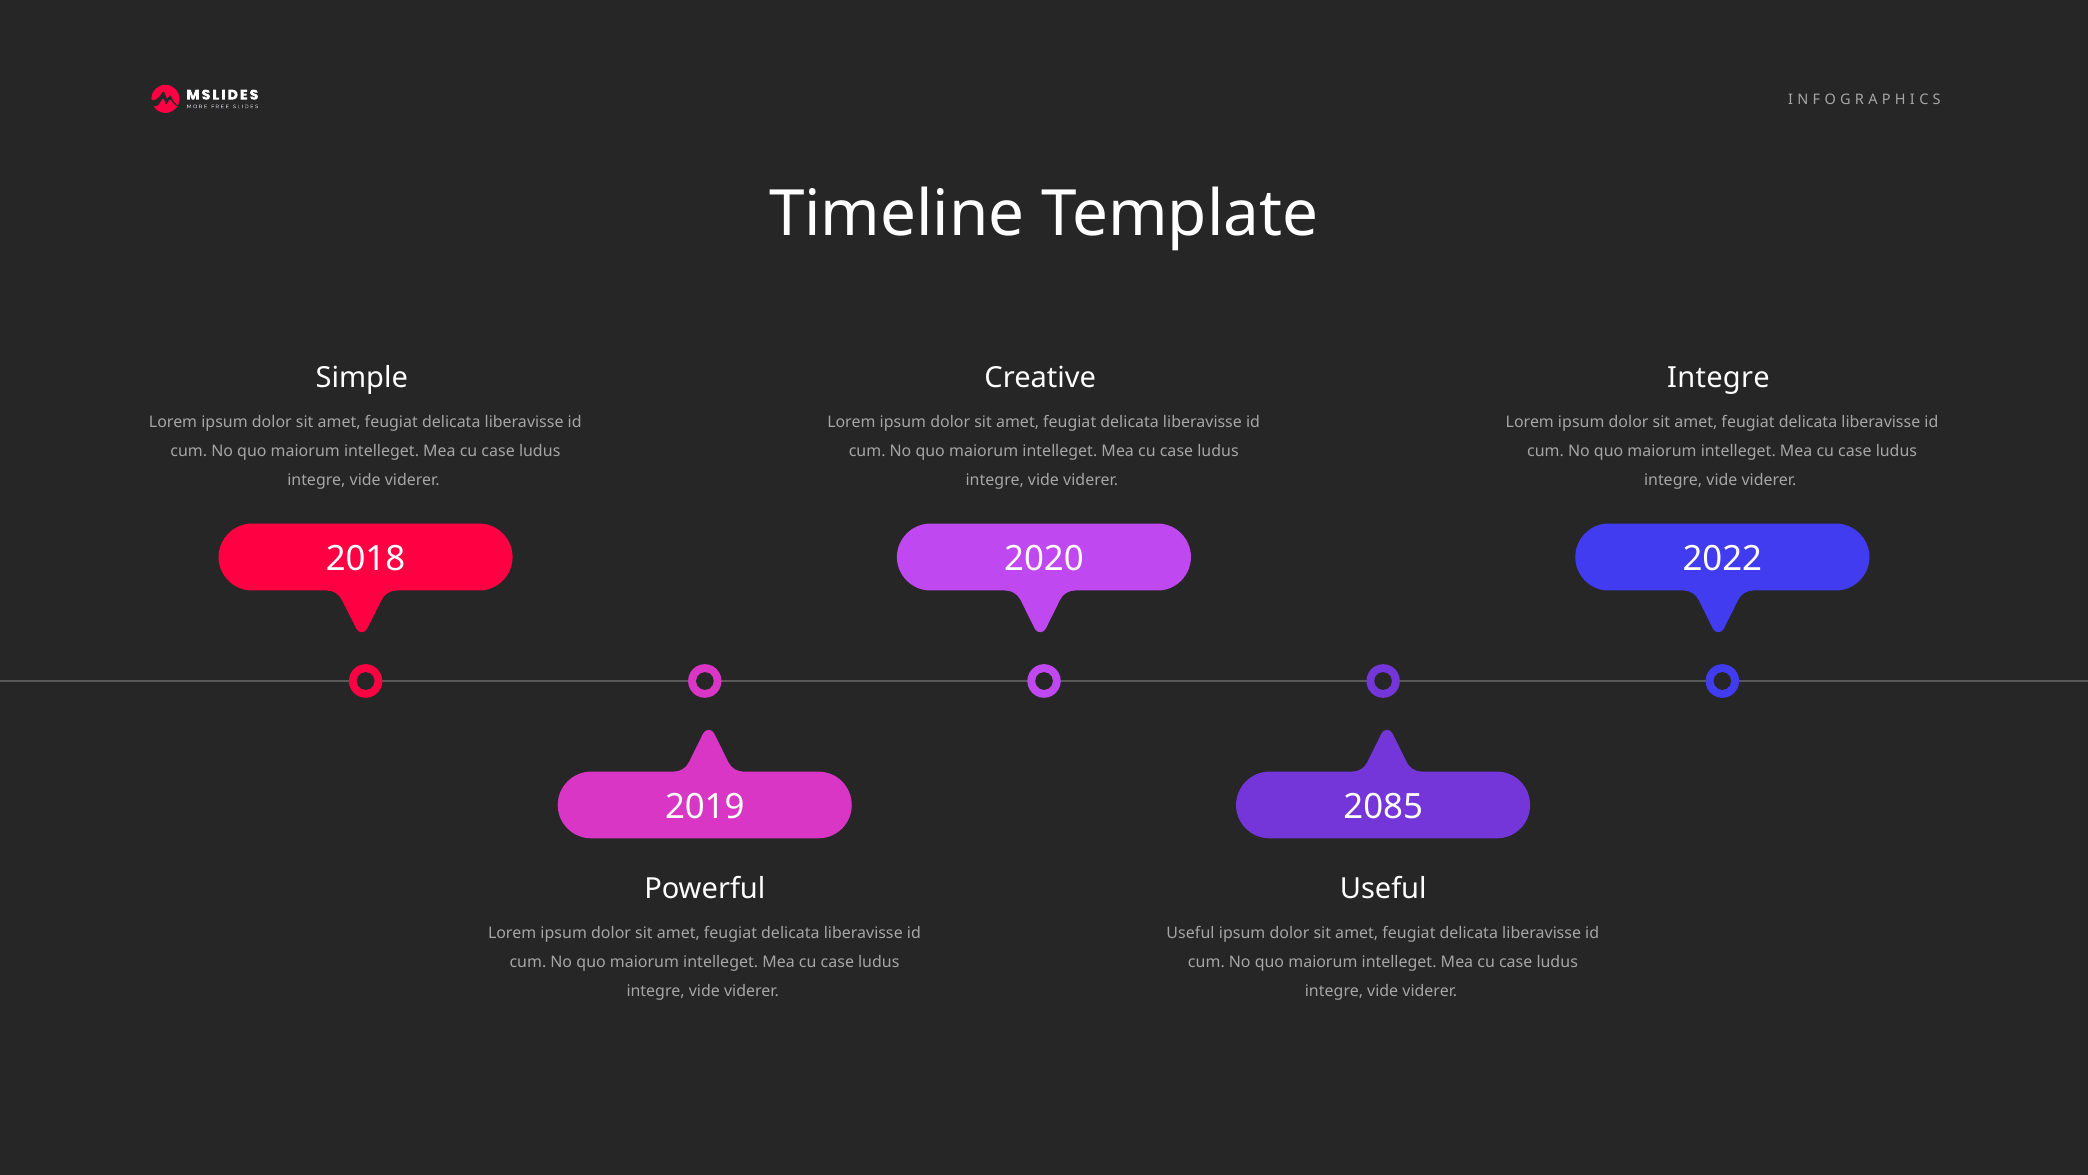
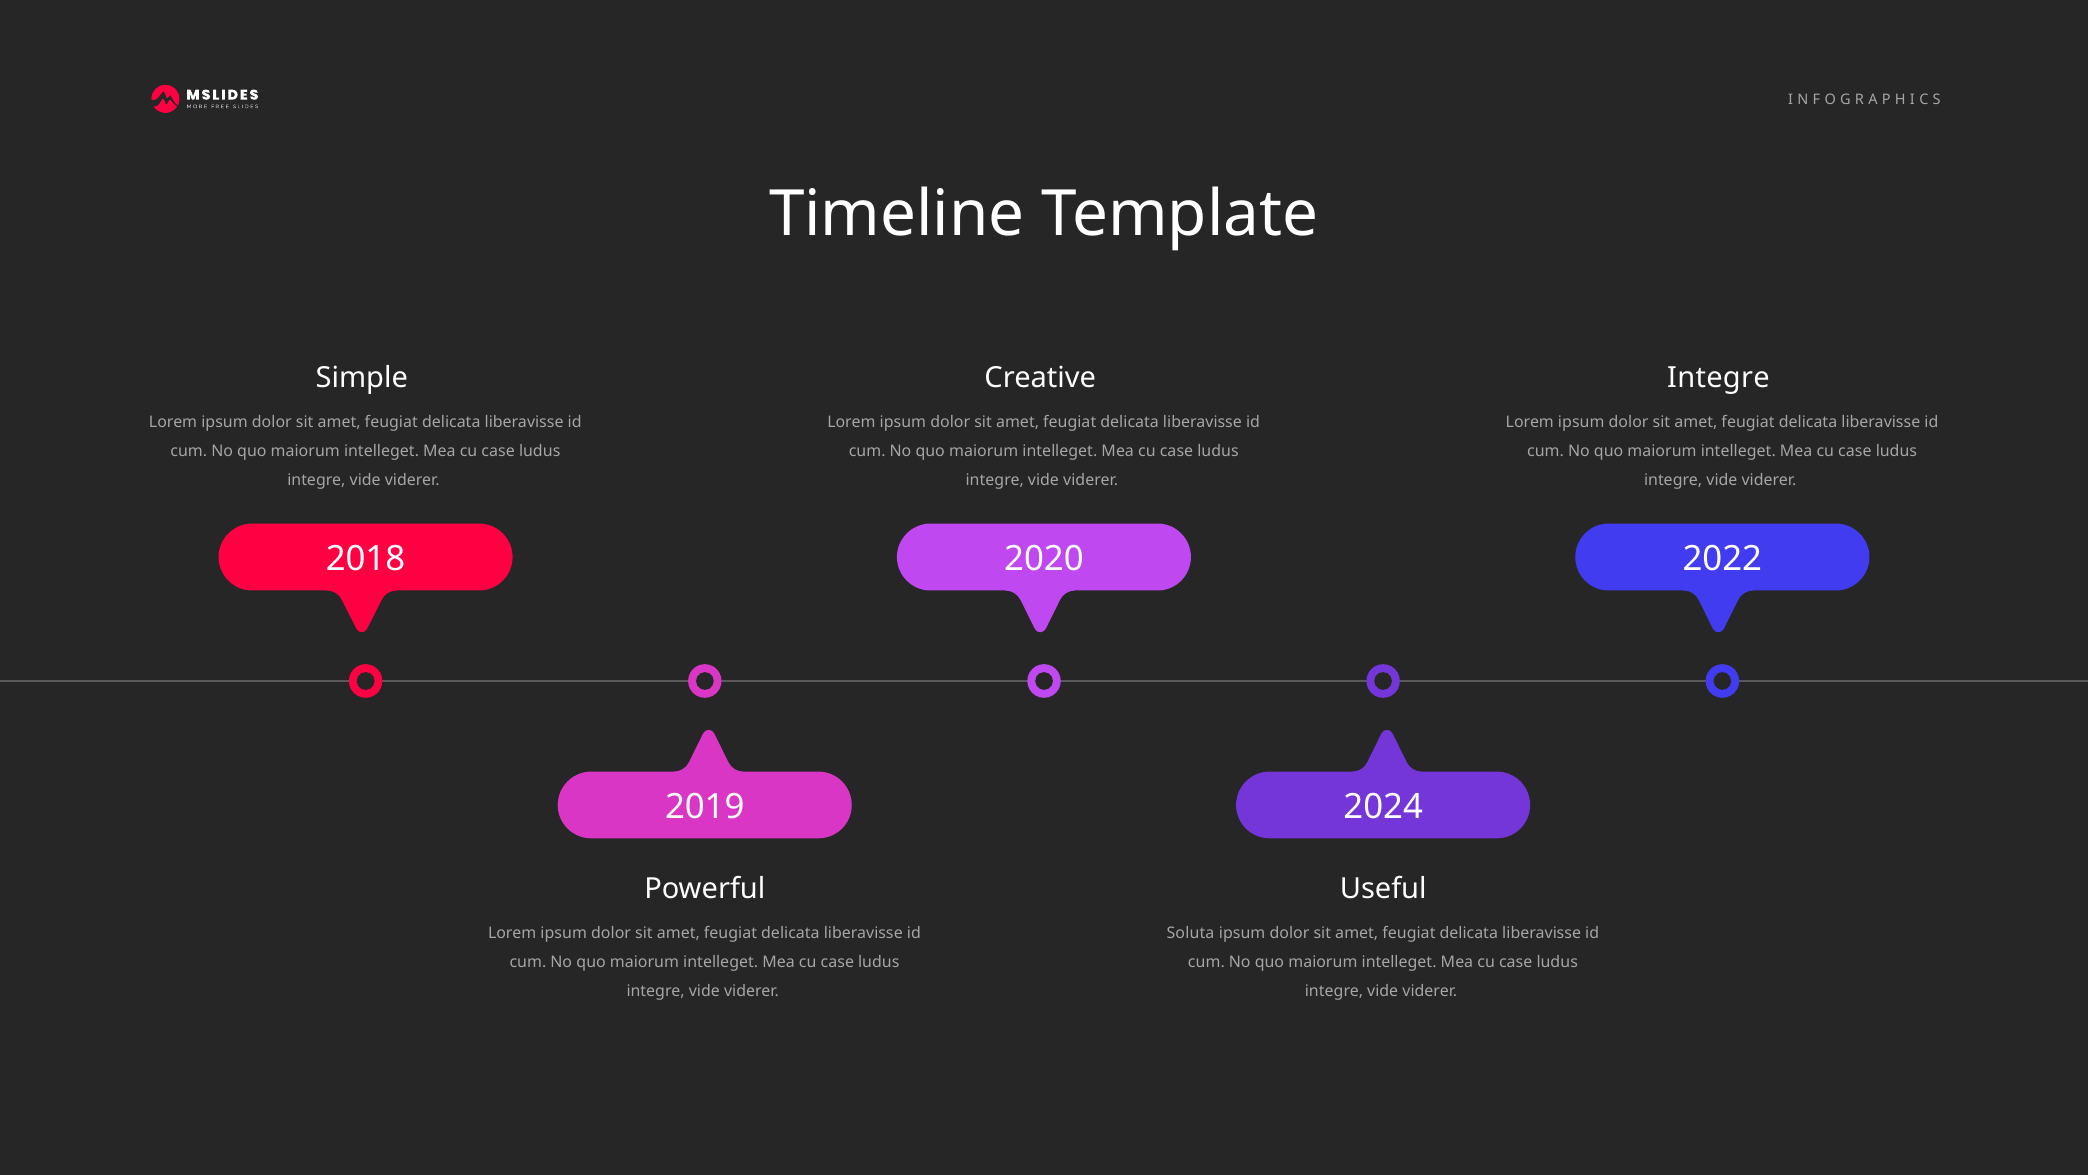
2085: 2085 -> 2024
Useful at (1191, 933): Useful -> Soluta
